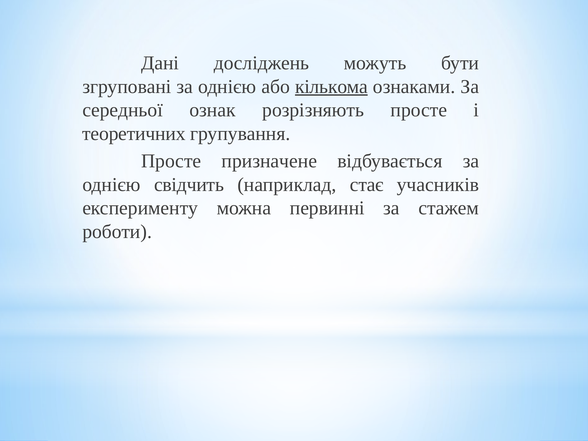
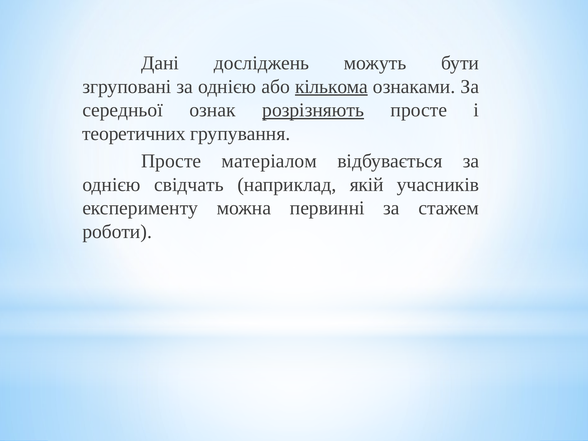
розрізняють underline: none -> present
призначене: призначене -> матеріалом
свідчить: свідчить -> свідчать
стає: стає -> якій
